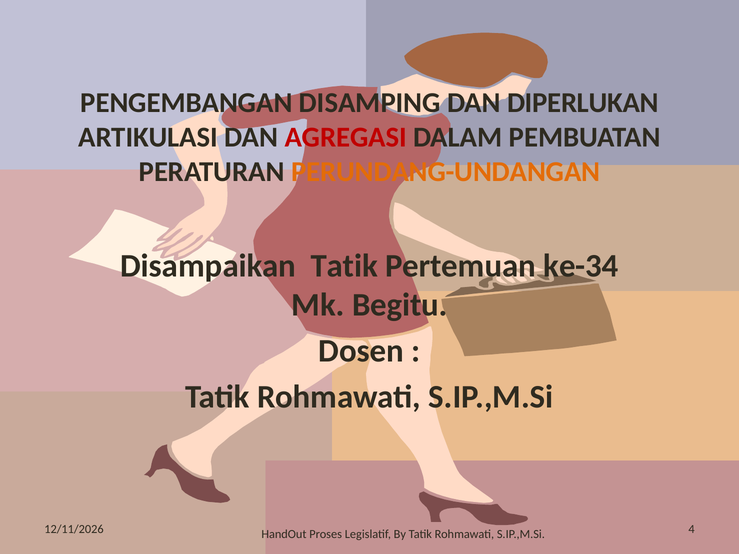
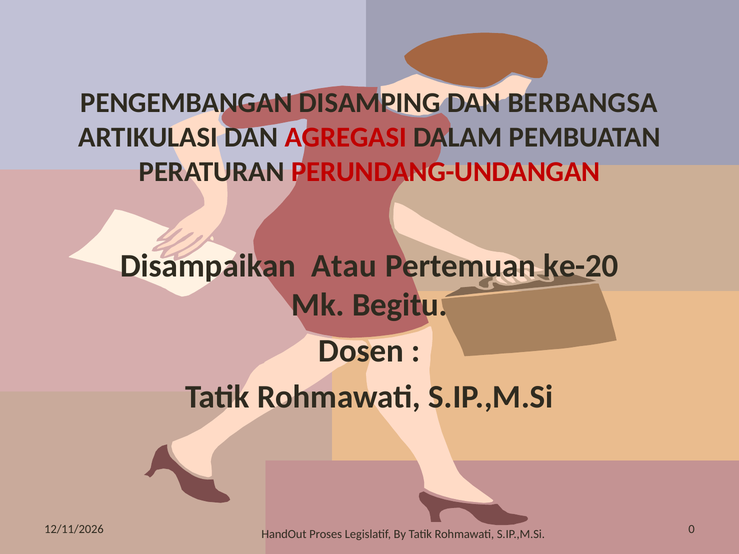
DIPERLUKAN: DIPERLUKAN -> BERBANGSA
PERUNDANG-UNDANGAN colour: orange -> red
Disampaikan Tatik: Tatik -> Atau
ke-34: ke-34 -> ke-20
4: 4 -> 0
